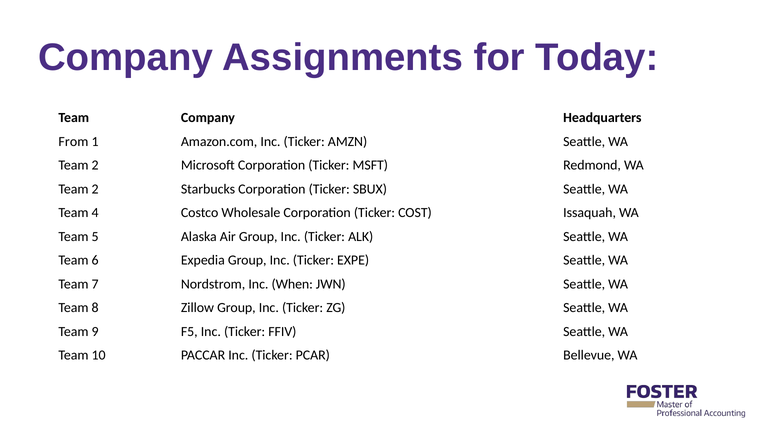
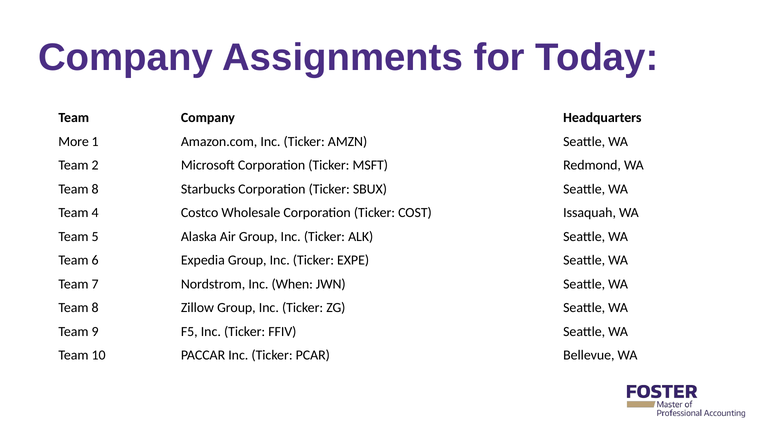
From: From -> More
2 at (95, 189): 2 -> 8
